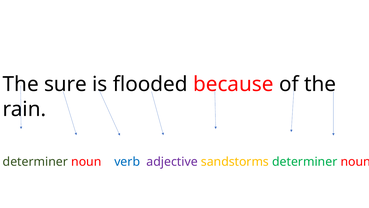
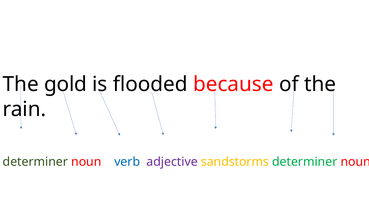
sure: sure -> gold
